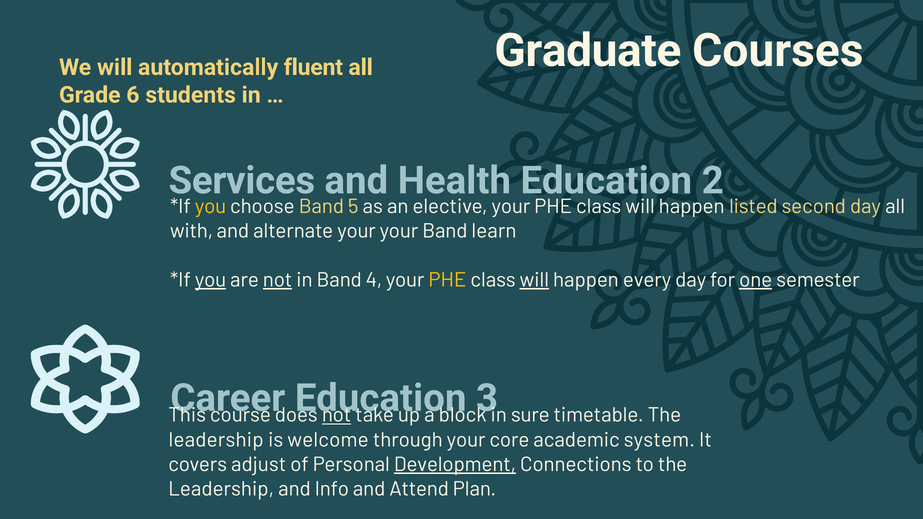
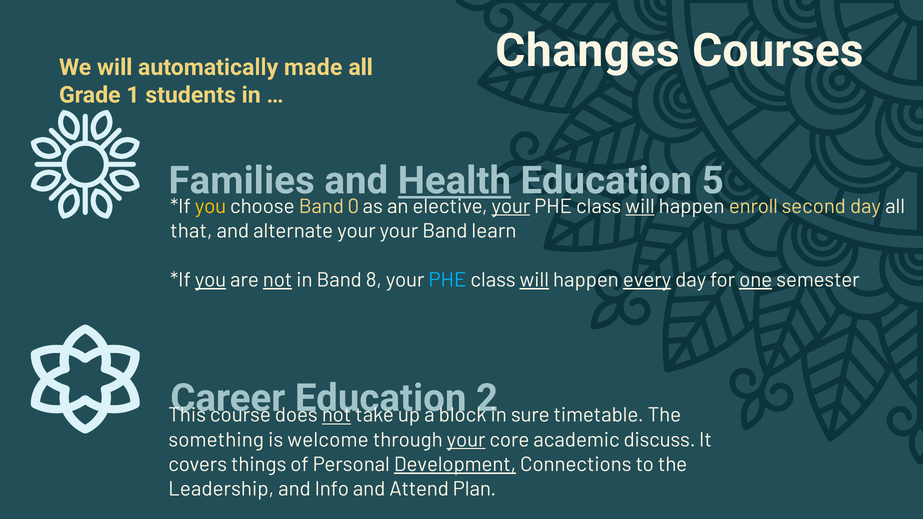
Graduate: Graduate -> Changes
fluent: fluent -> made
6: 6 -> 1
Services: Services -> Families
Health underline: none -> present
2: 2 -> 5
5: 5 -> 0
your at (511, 206) underline: none -> present
will at (640, 206) underline: none -> present
listed: listed -> enroll
with: with -> that
4: 4 -> 8
PHE at (447, 280) colour: yellow -> light blue
every underline: none -> present
3: 3 -> 2
leadership at (216, 440): leadership -> something
your at (466, 440) underline: none -> present
system: system -> discuss
adjust: adjust -> things
